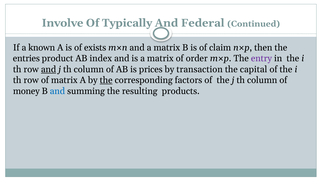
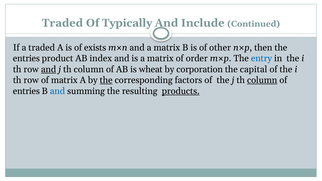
Involve at (63, 23): Involve -> Traded
Federal: Federal -> Include
a known: known -> traded
claim: claim -> other
entry colour: purple -> blue
prices: prices -> wheat
transaction: transaction -> corporation
column at (262, 80) underline: none -> present
money at (26, 91): money -> entries
products underline: none -> present
